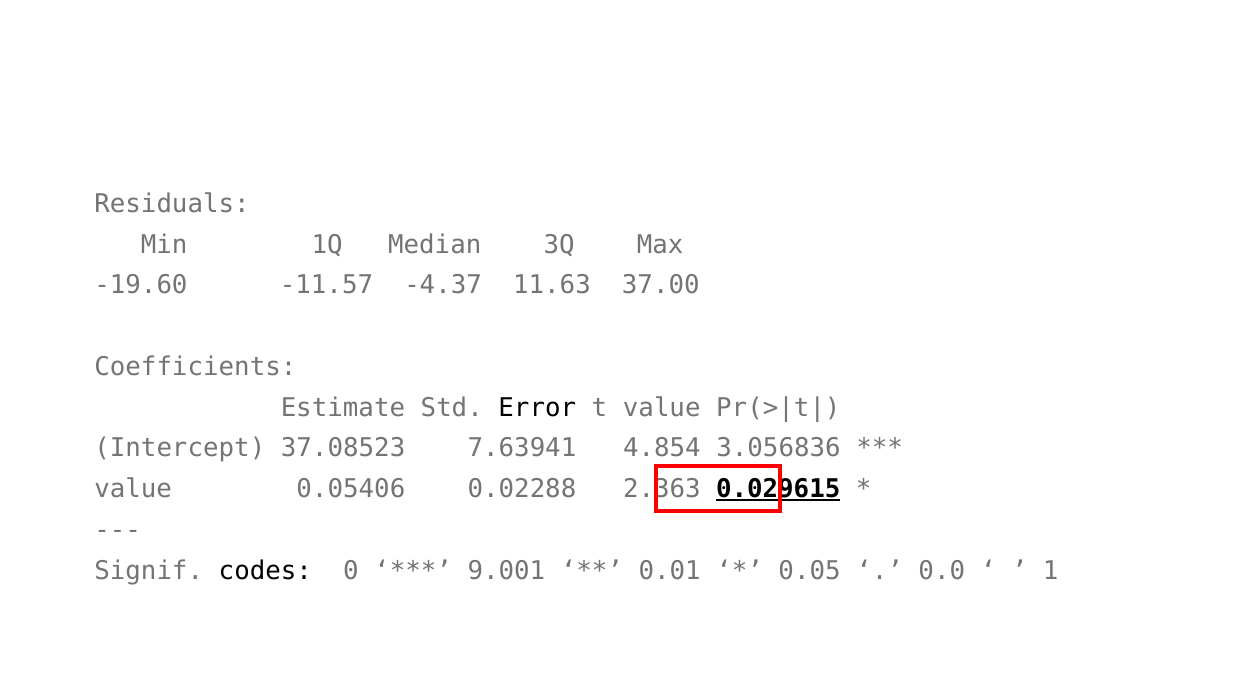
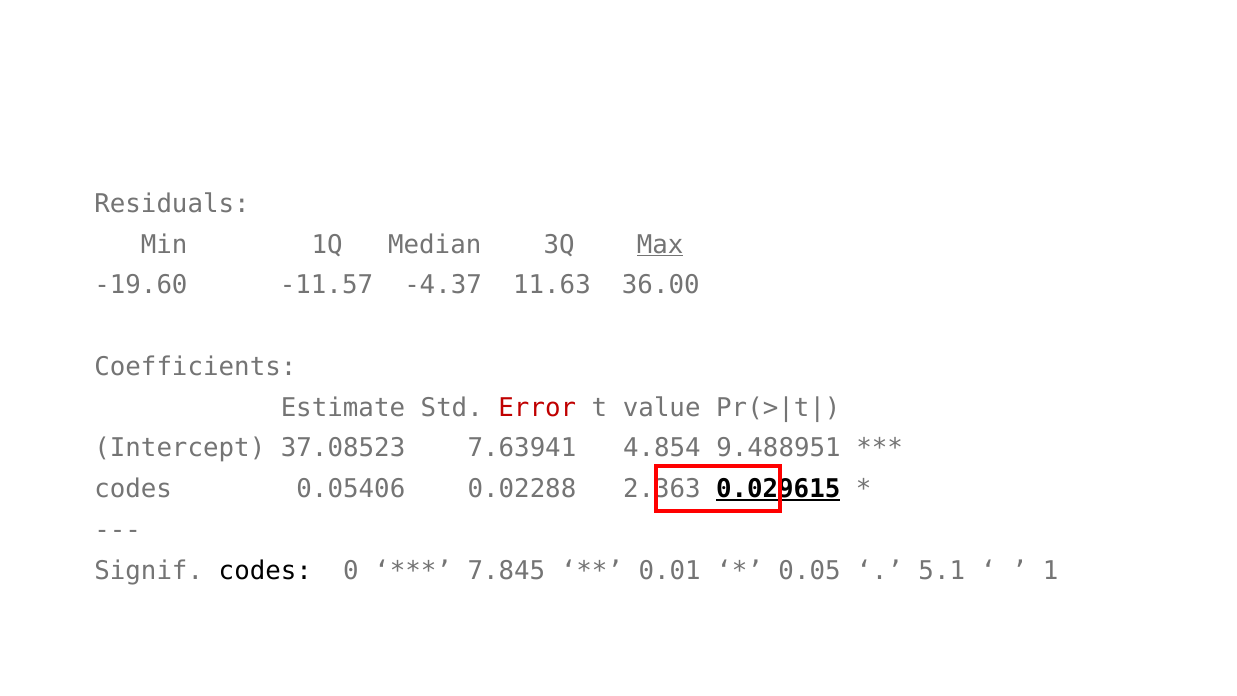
Max underline: none -> present
37.00: 37.00 -> 36.00
Error colour: black -> red
3.056836: 3.056836 -> 9.488951
value at (133, 489): value -> codes
9.001: 9.001 -> 7.845
0.0: 0.0 -> 5.1
